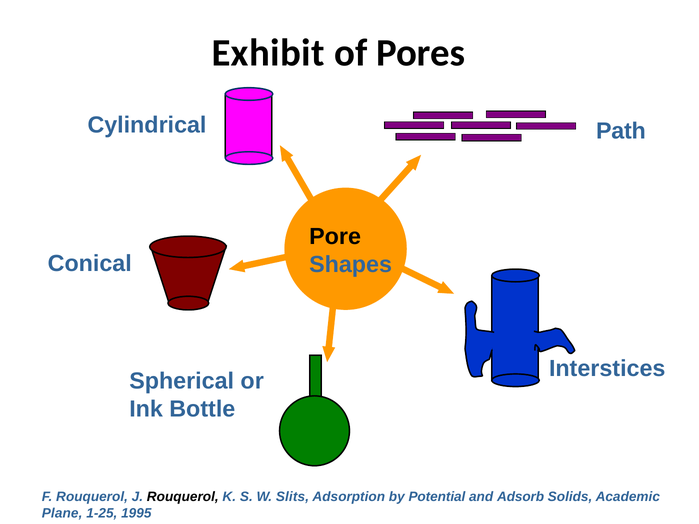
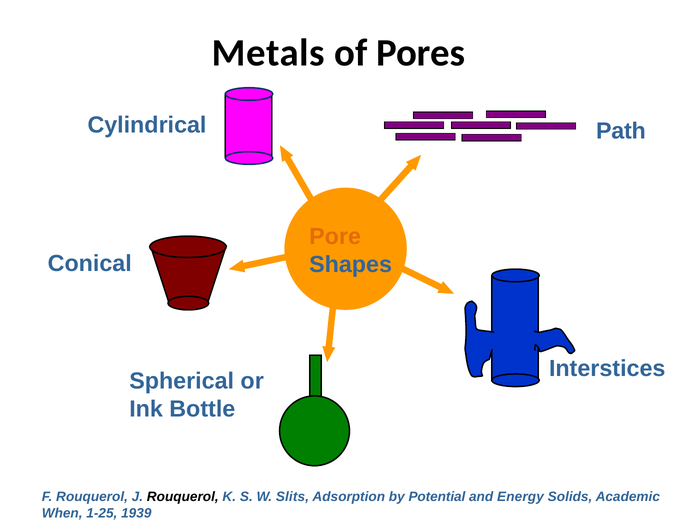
Exhibit: Exhibit -> Metals
Pore colour: black -> orange
Adsorb: Adsorb -> Energy
Plane: Plane -> When
1995: 1995 -> 1939
